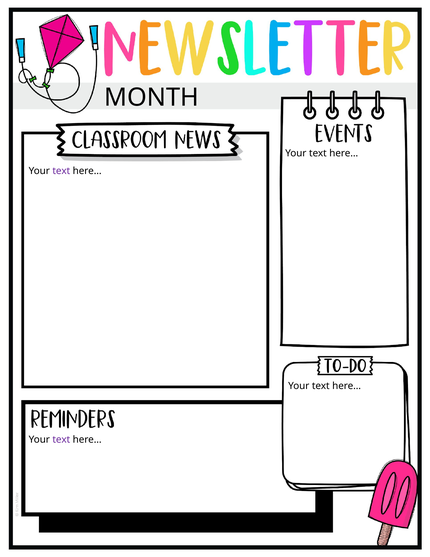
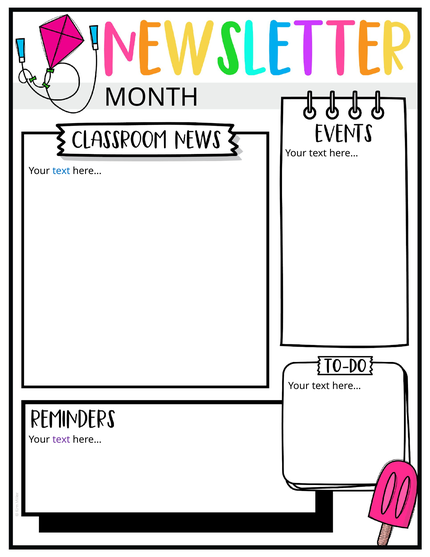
text at (61, 171) colour: purple -> blue
